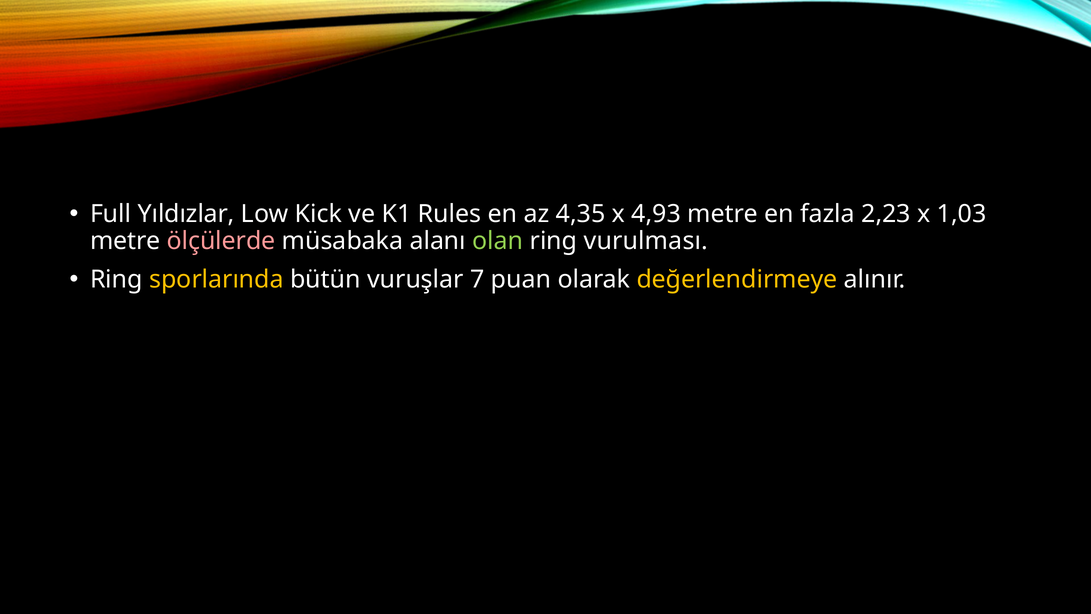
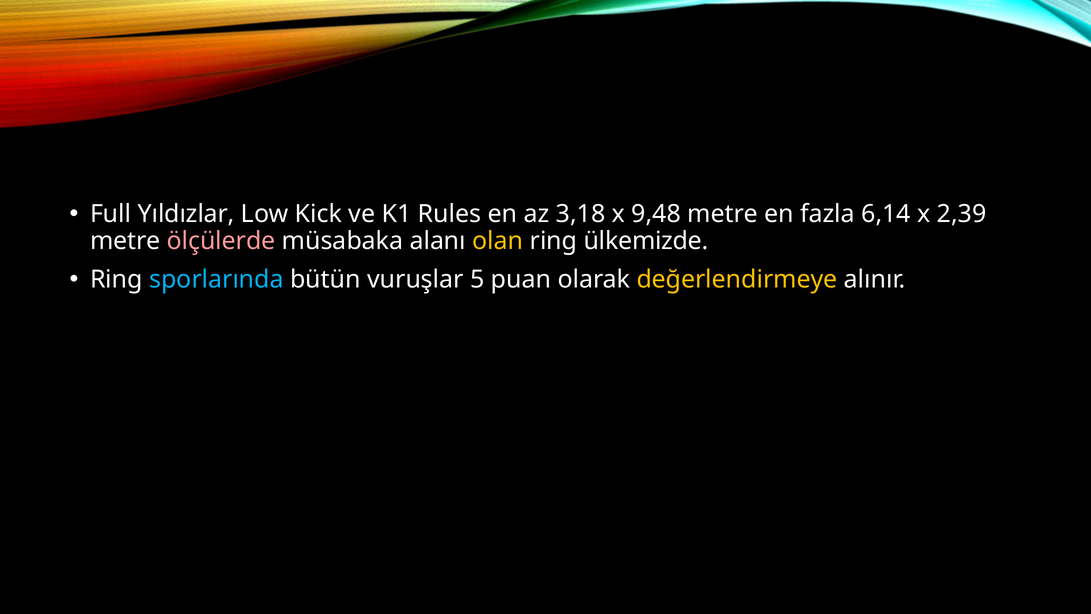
4,35: 4,35 -> 3,18
4,93: 4,93 -> 9,48
2,23: 2,23 -> 6,14
1,03: 1,03 -> 2,39
olan colour: light green -> yellow
vurulması: vurulması -> ülkemizde
sporlarında colour: yellow -> light blue
7: 7 -> 5
